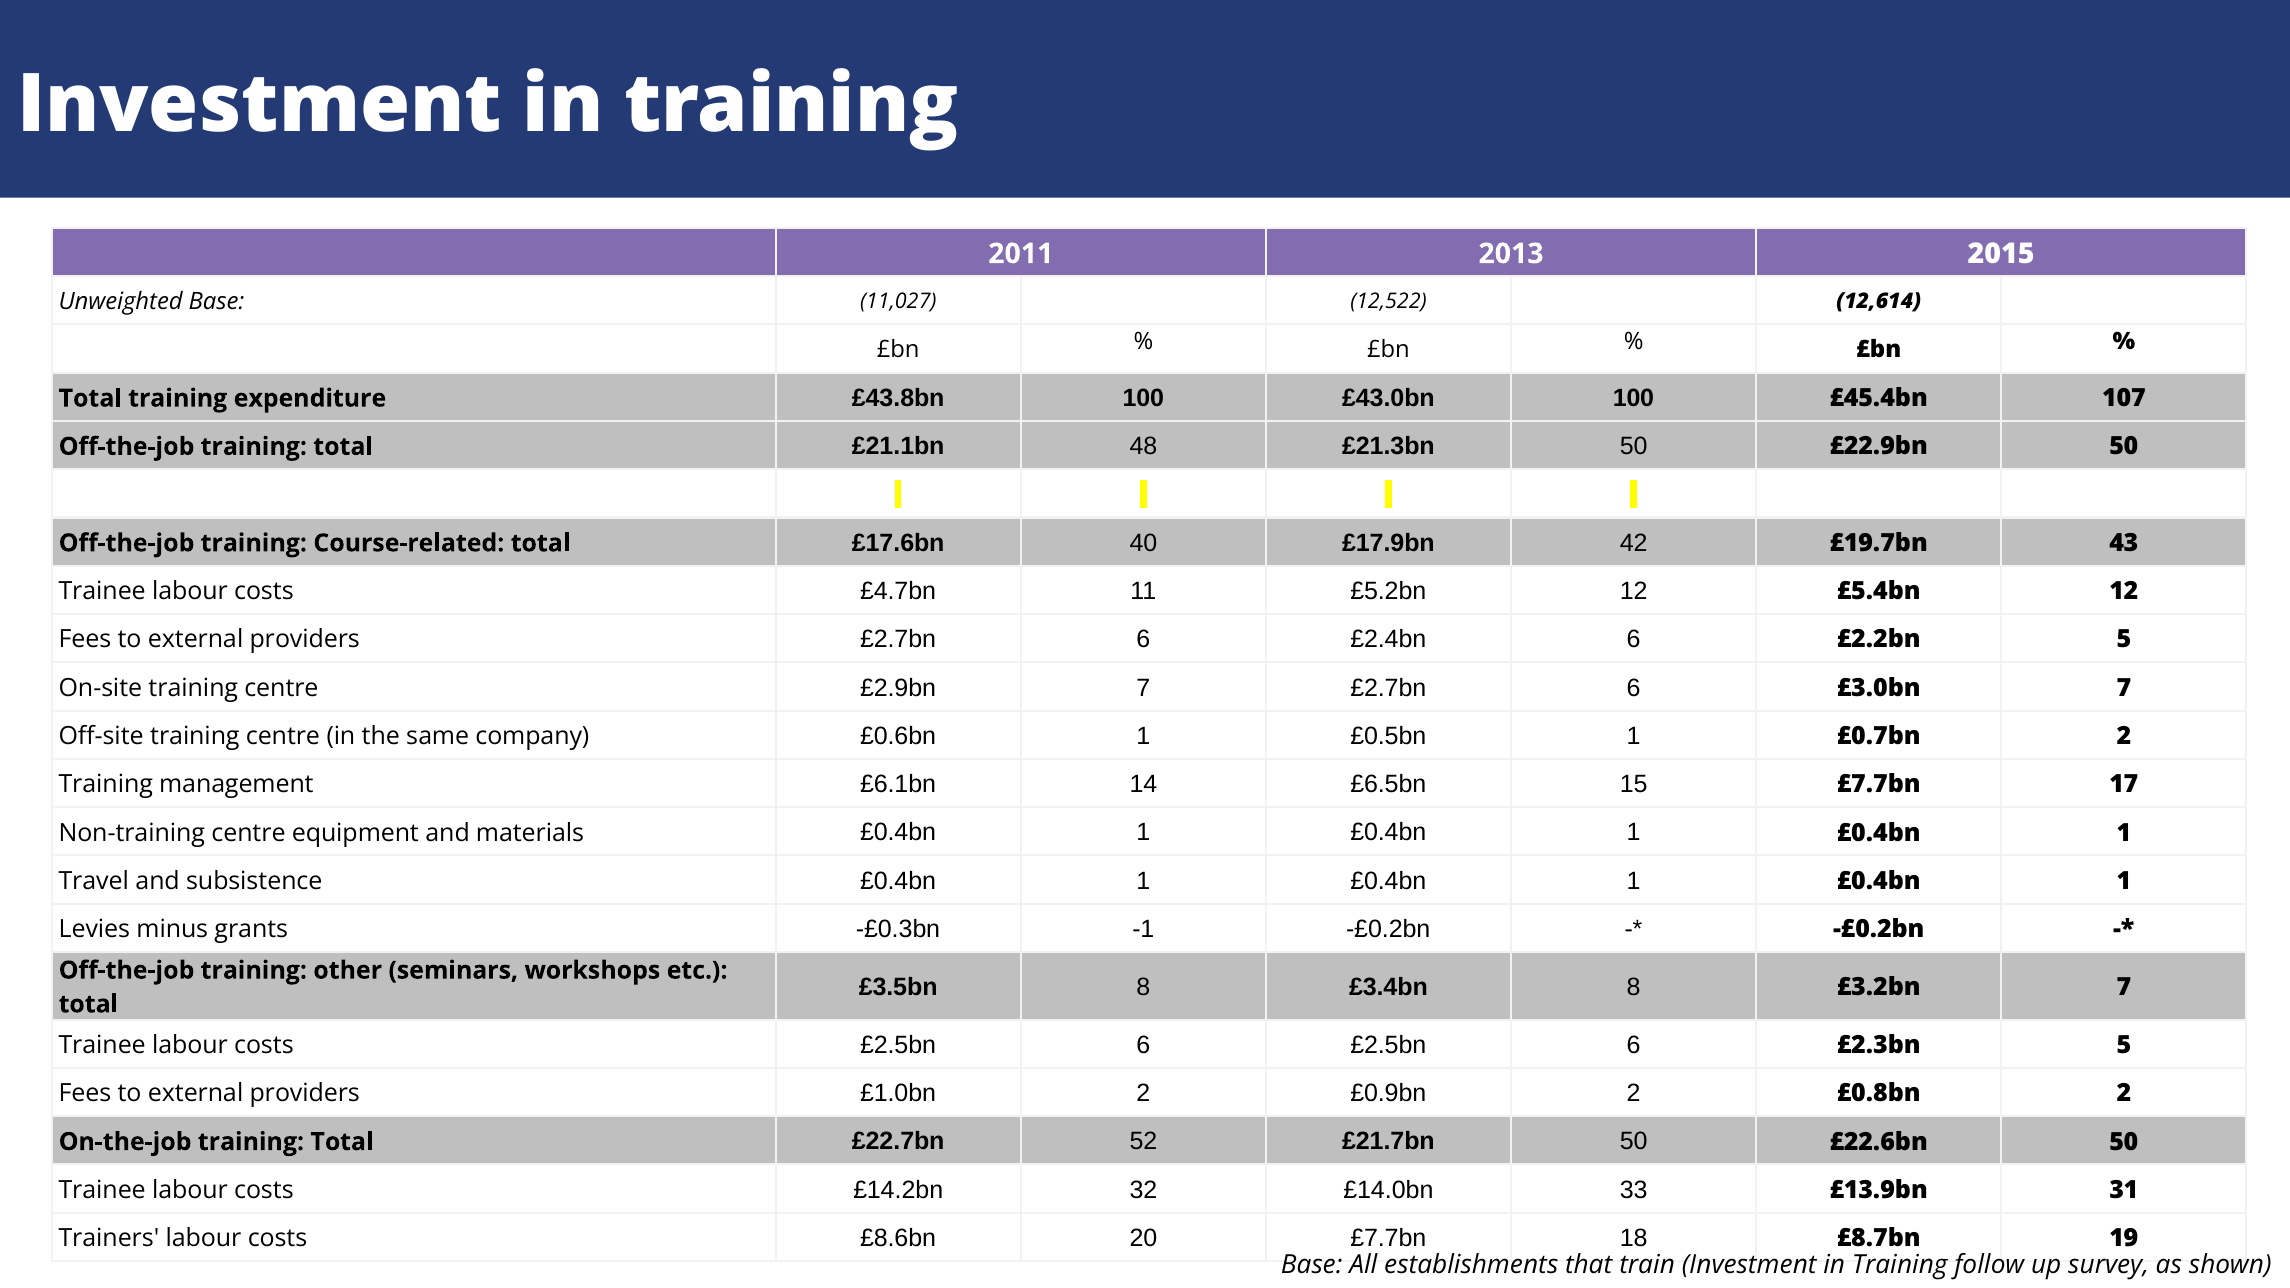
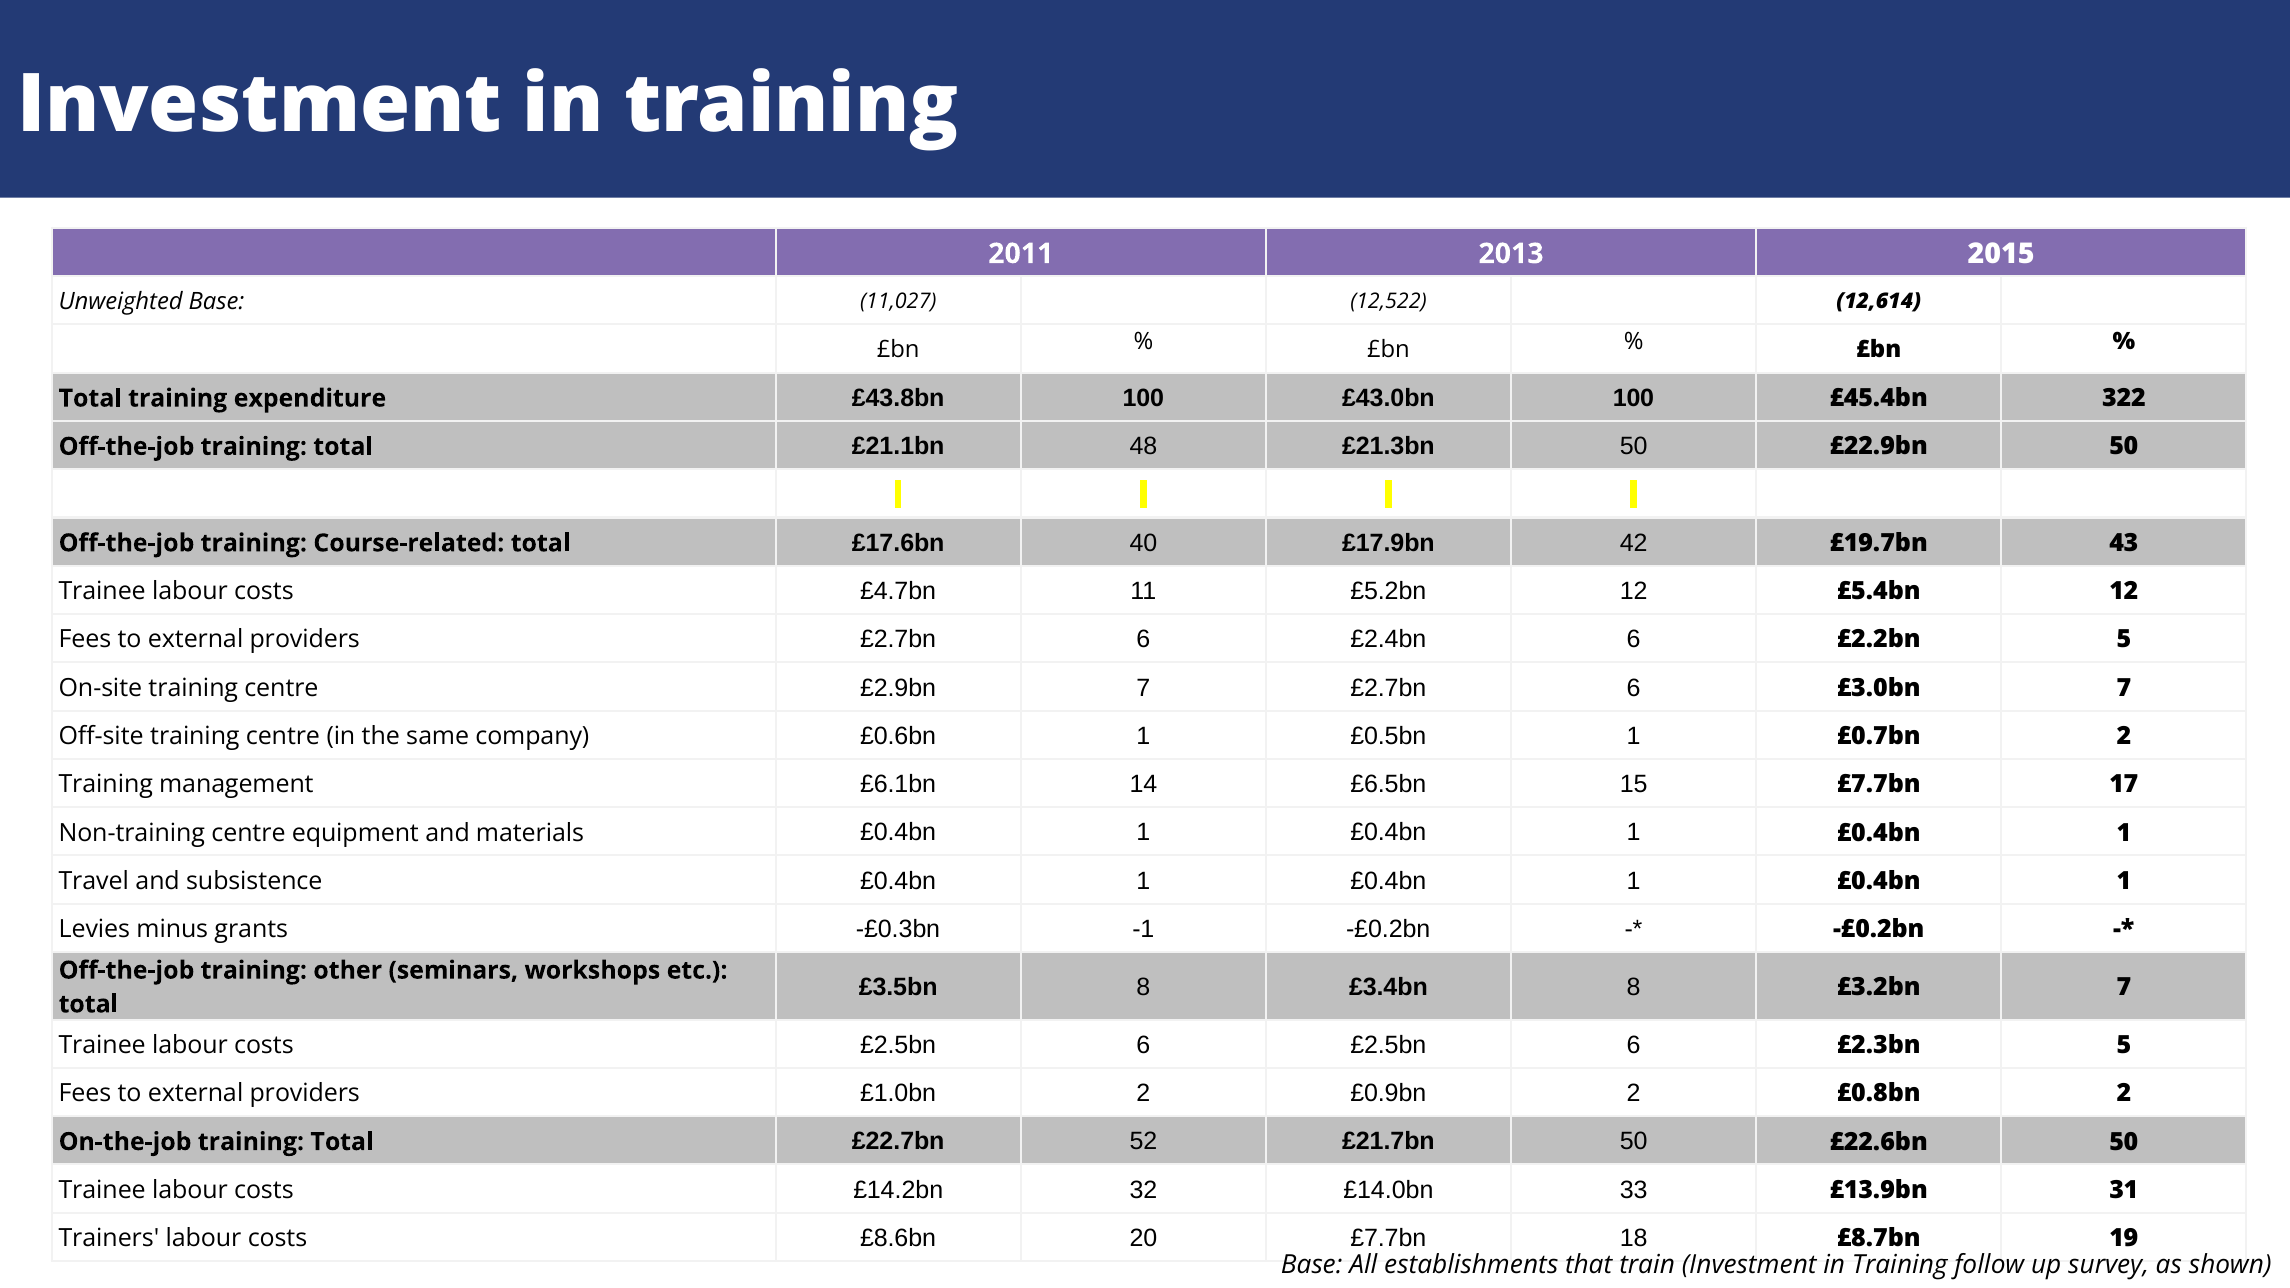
107: 107 -> 322
